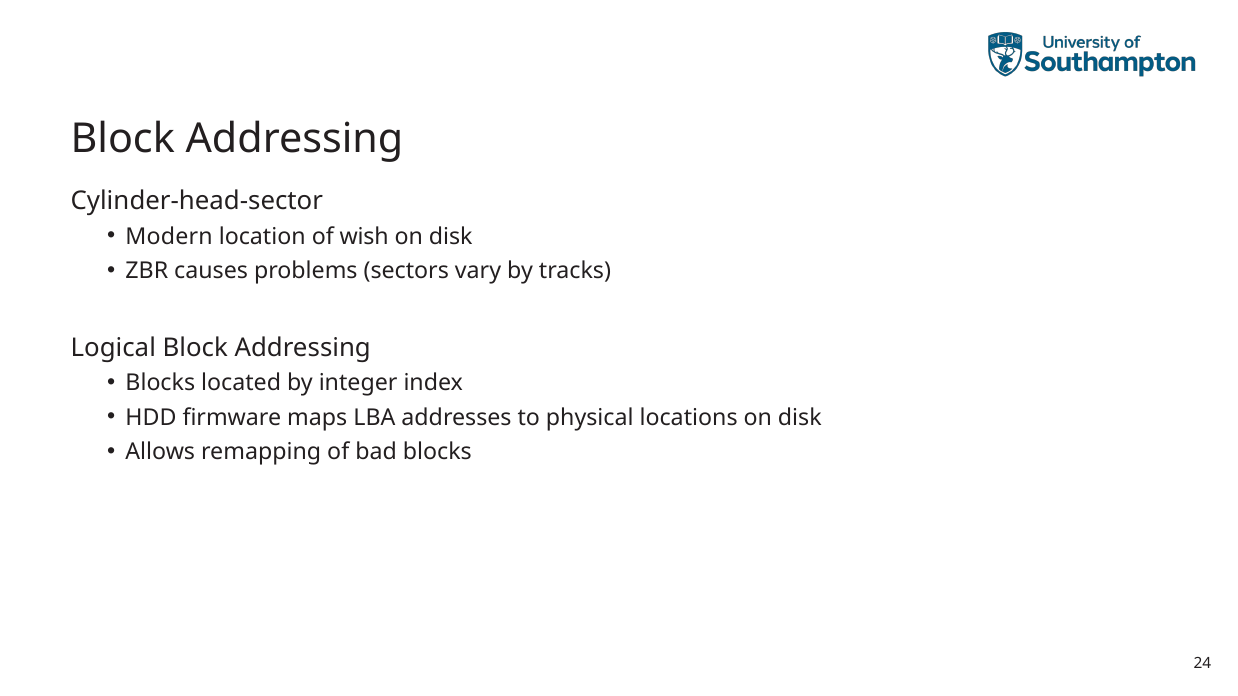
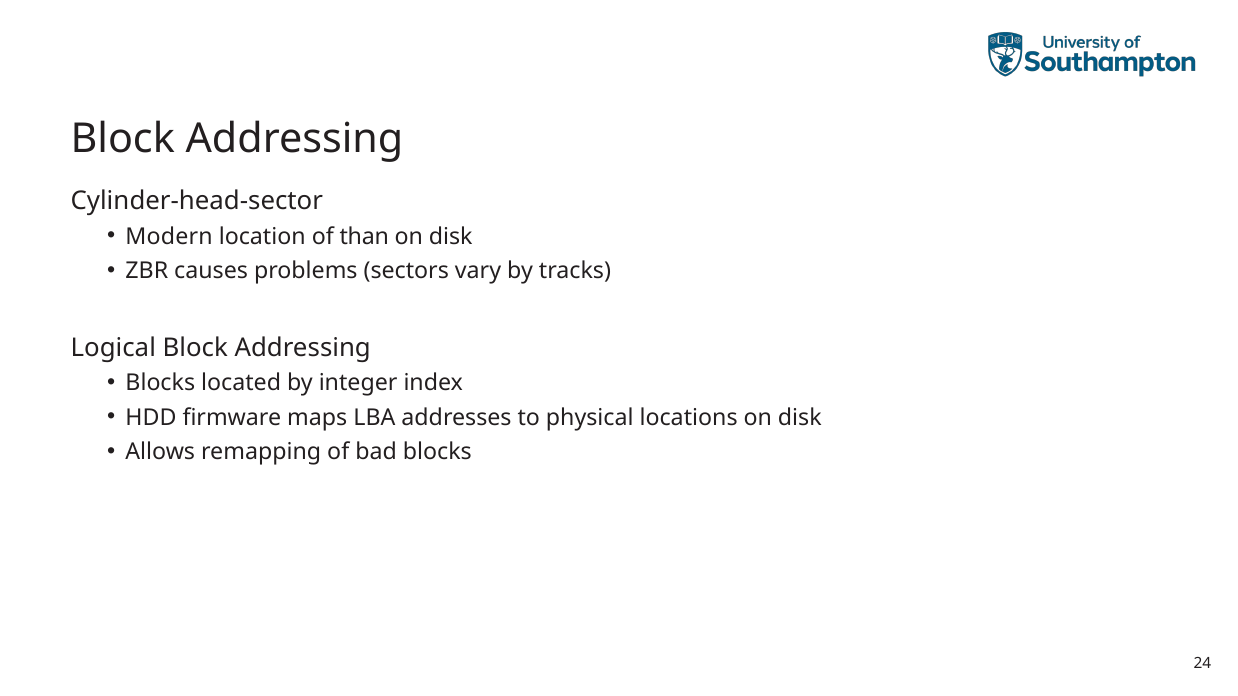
wish: wish -> than
